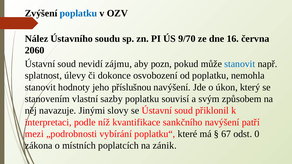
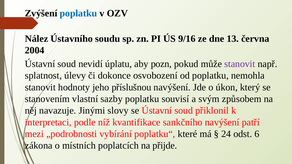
9/70: 9/70 -> 9/16
16: 16 -> 13
2060: 2060 -> 2004
zájmu: zájmu -> úplatu
stanovit at (240, 64) colour: blue -> purple
67: 67 -> 24
0: 0 -> 6
zánik: zánik -> přijde
